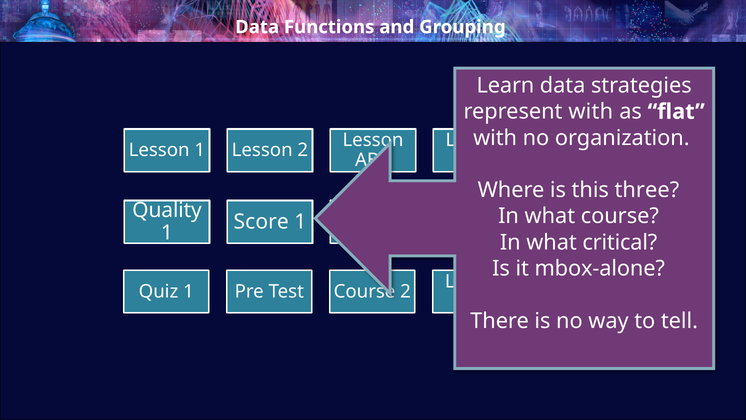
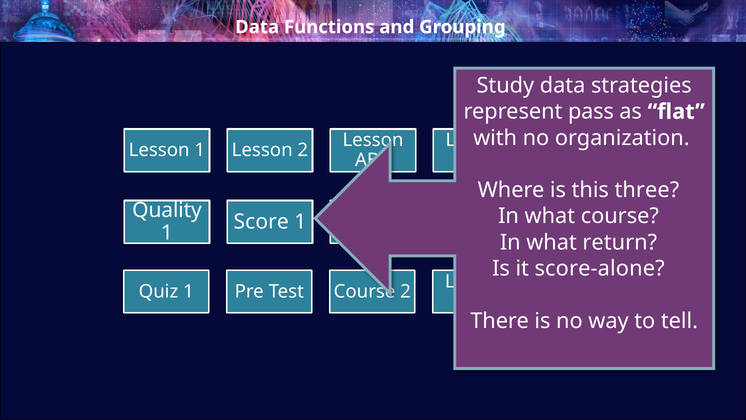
Learn: Learn -> Study
represent with: with -> pass
critical: critical -> return
mbox-alone: mbox-alone -> score-alone
